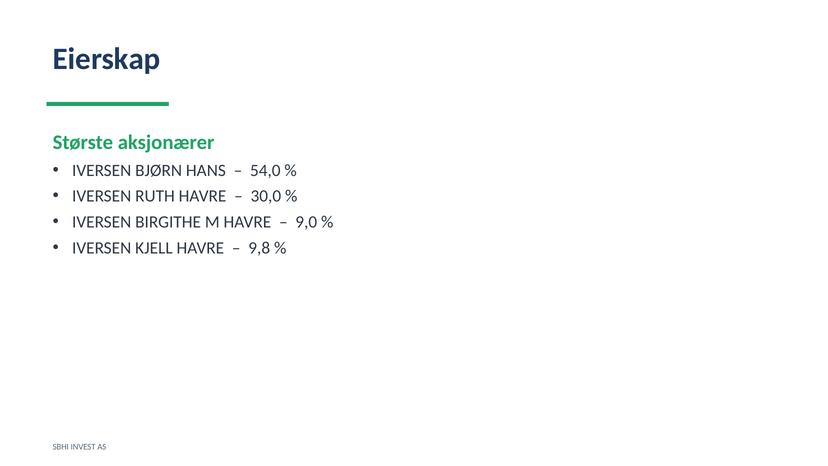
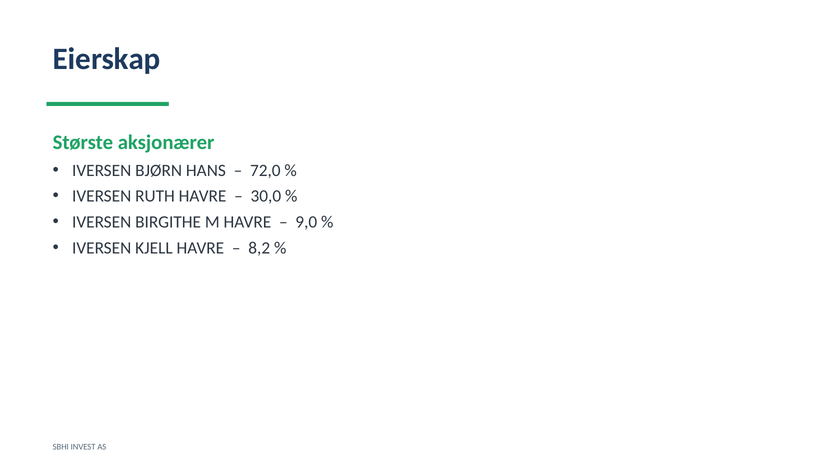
54,0: 54,0 -> 72,0
9,8: 9,8 -> 8,2
